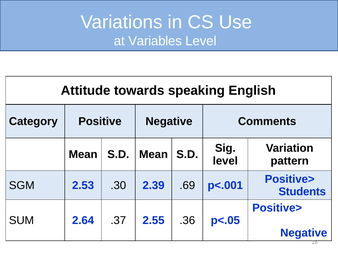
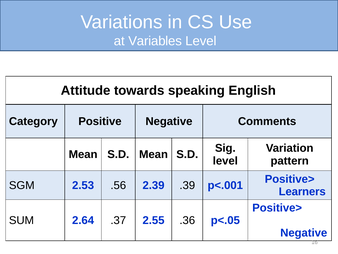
.30: .30 -> .56
.69: .69 -> .39
Students: Students -> Learners
